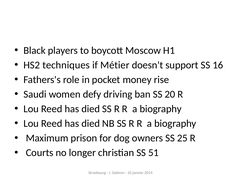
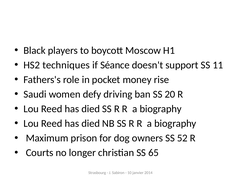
Métier: Métier -> Séance
16: 16 -> 11
25: 25 -> 52
51: 51 -> 65
